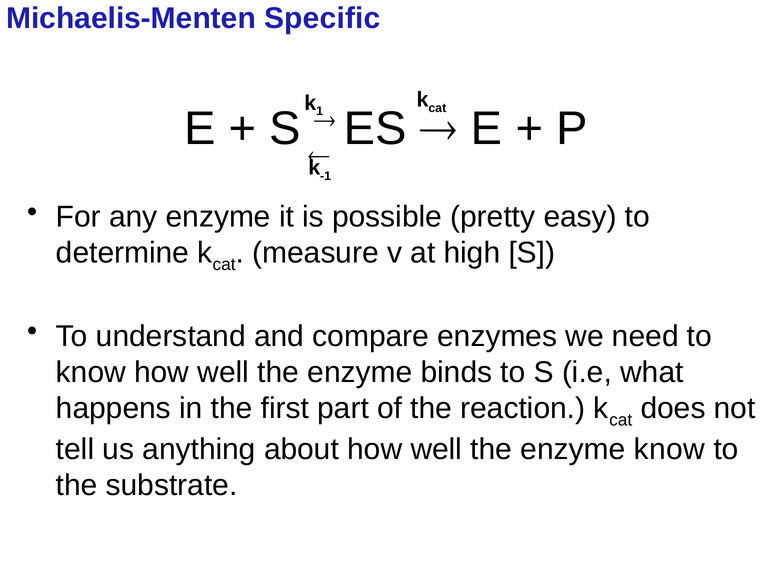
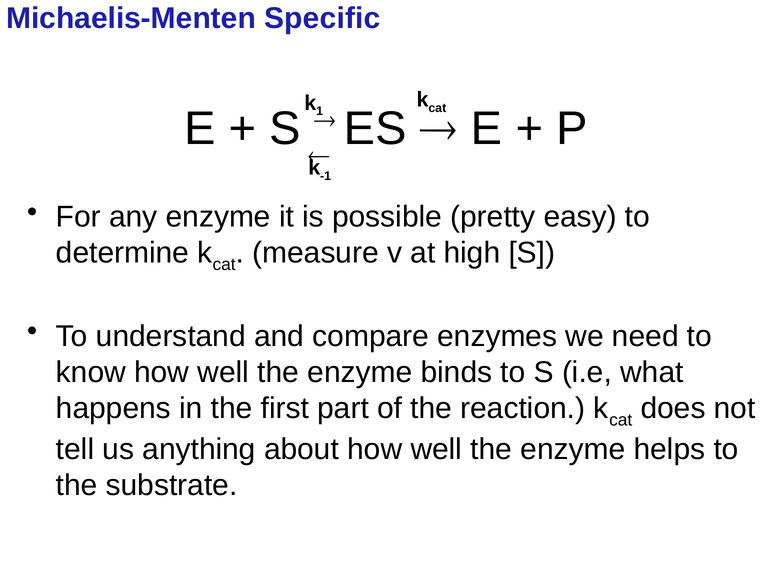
enzyme know: know -> helps
